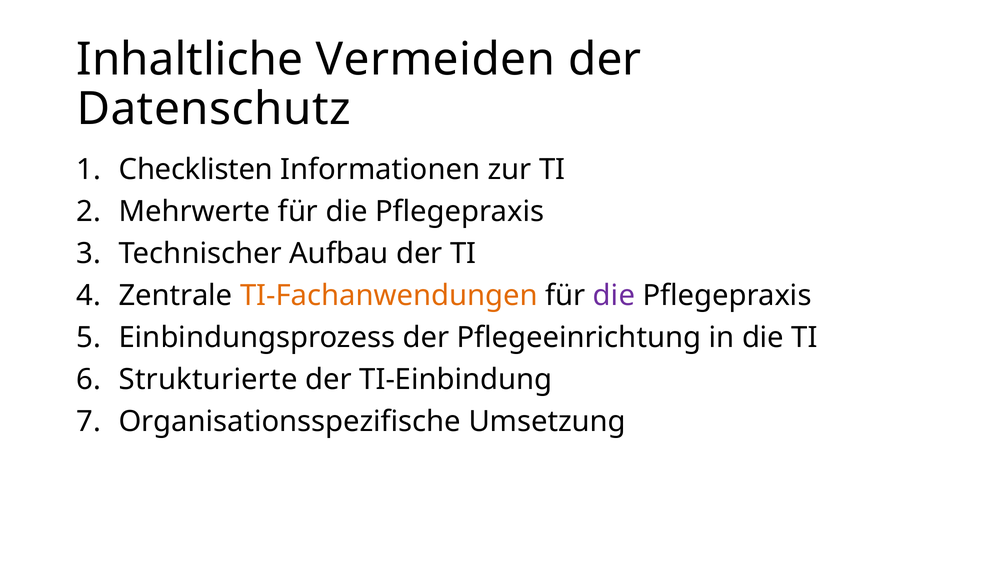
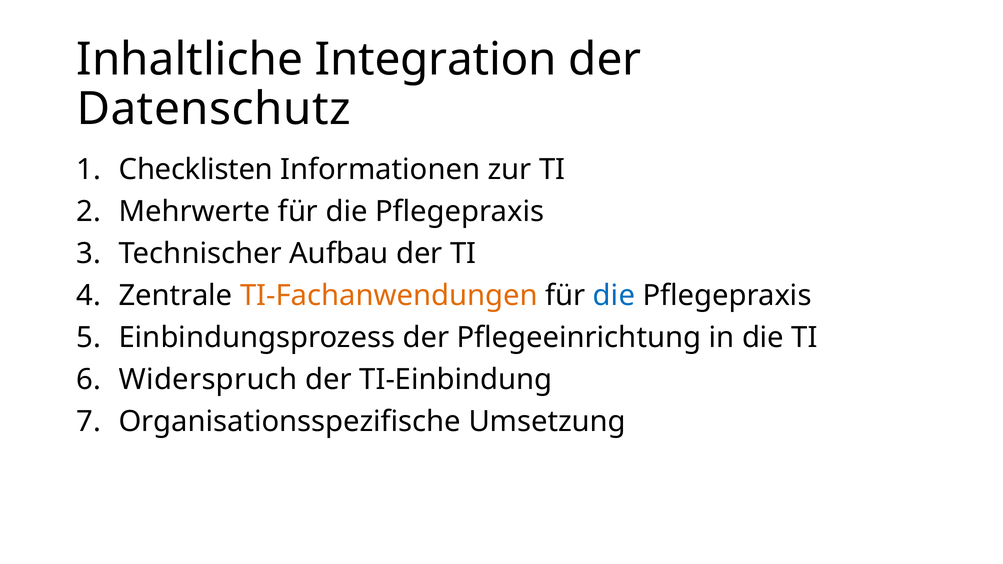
Vermeiden: Vermeiden -> Integration
die at (614, 296) colour: purple -> blue
Strukturierte: Strukturierte -> Widerspruch
